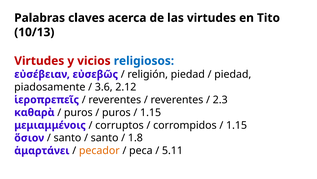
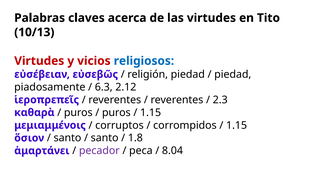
3.6: 3.6 -> 6.3
pecador colour: orange -> purple
5.11: 5.11 -> 8.04
